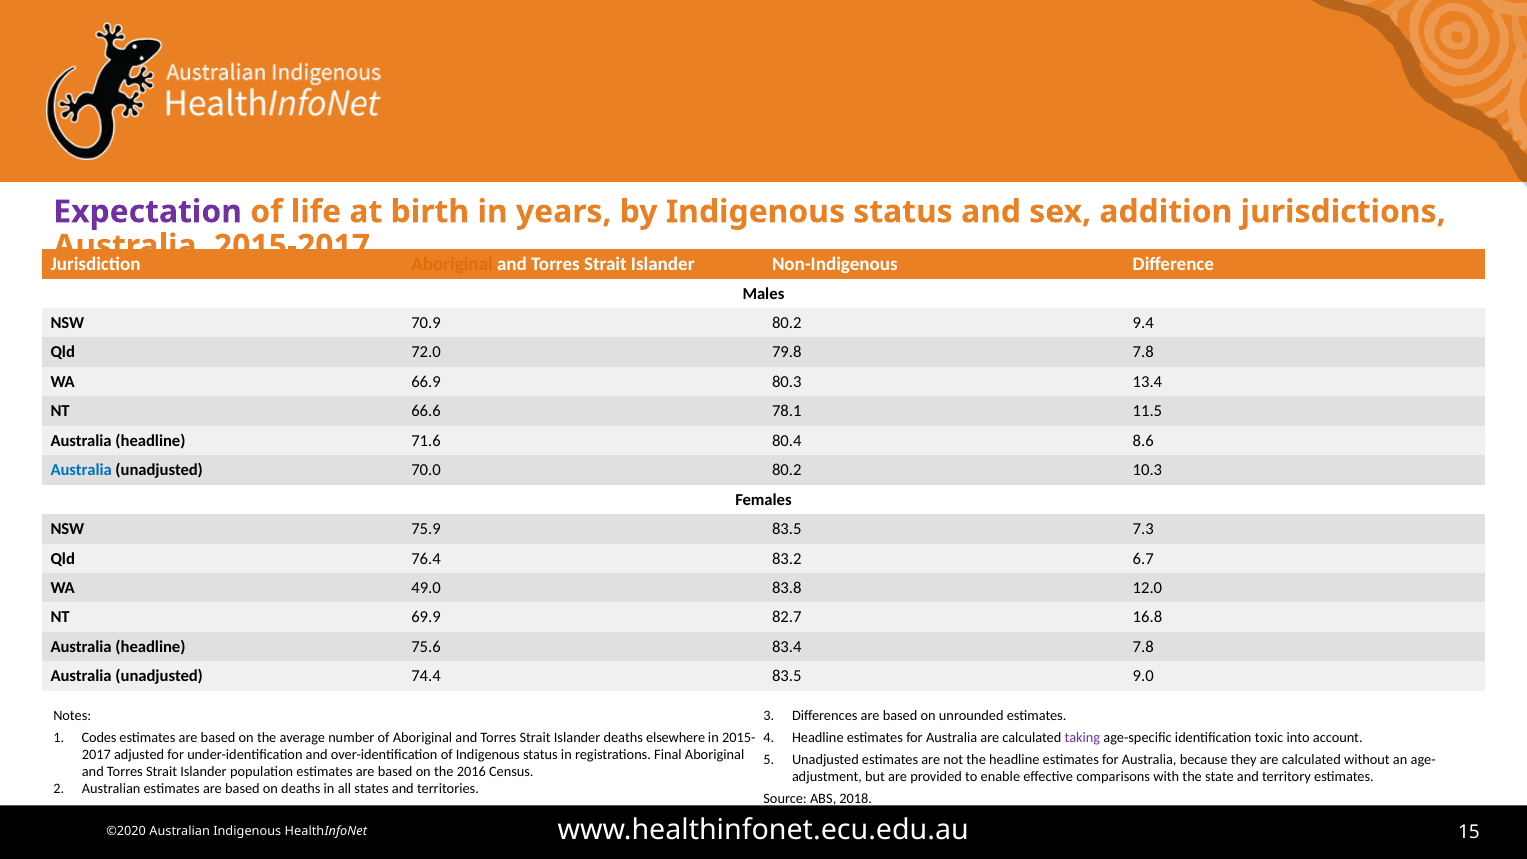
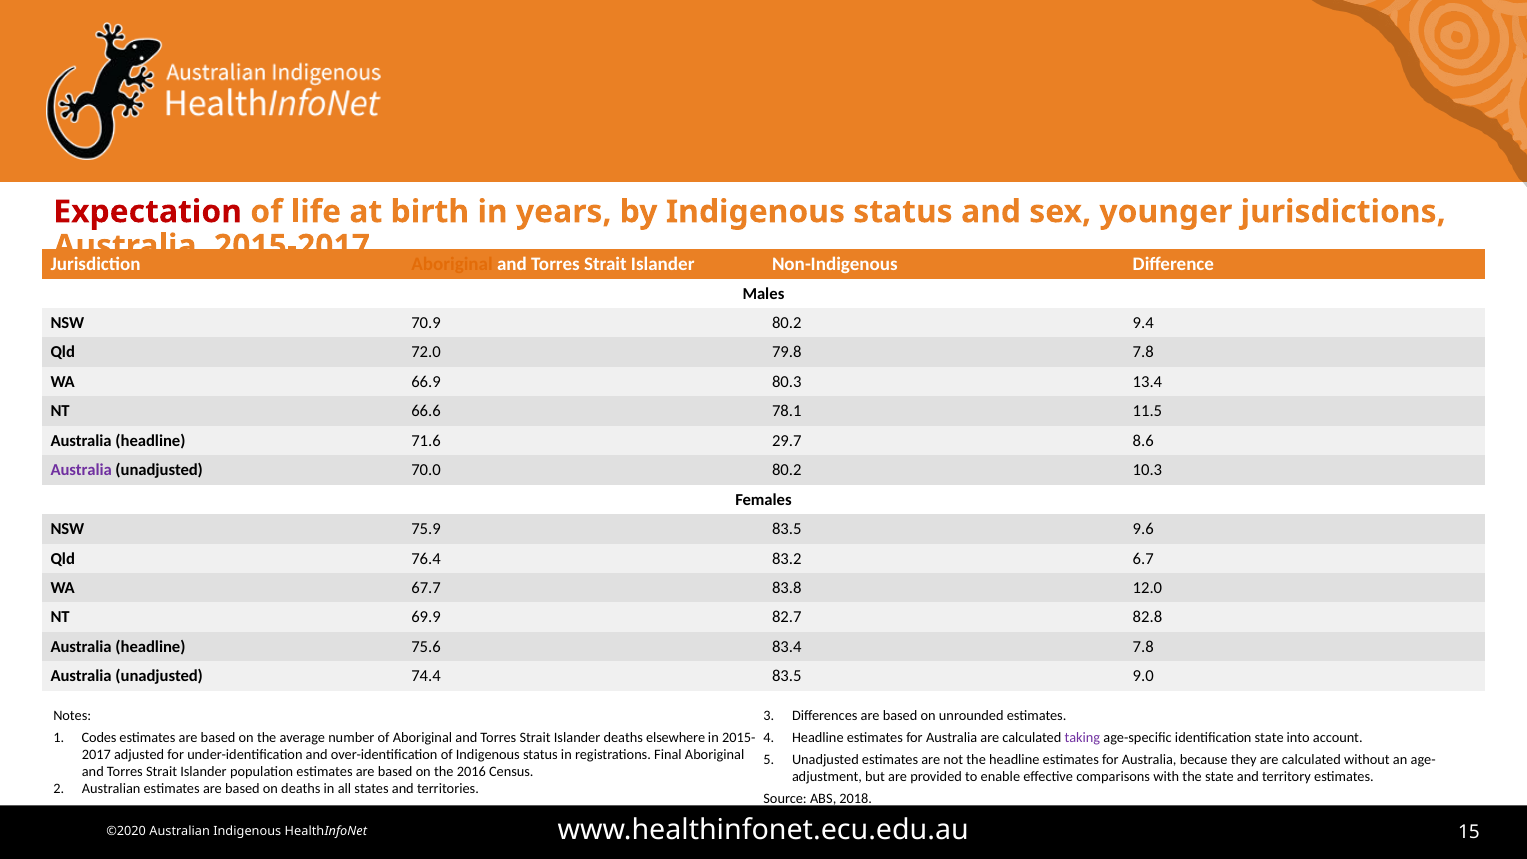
Expectation colour: purple -> red
addition: addition -> younger
80.4: 80.4 -> 29.7
Australia at (81, 470) colour: blue -> purple
7.3: 7.3 -> 9.6
49.0: 49.0 -> 67.7
16.8: 16.8 -> 82.8
identification toxic: toxic -> state
